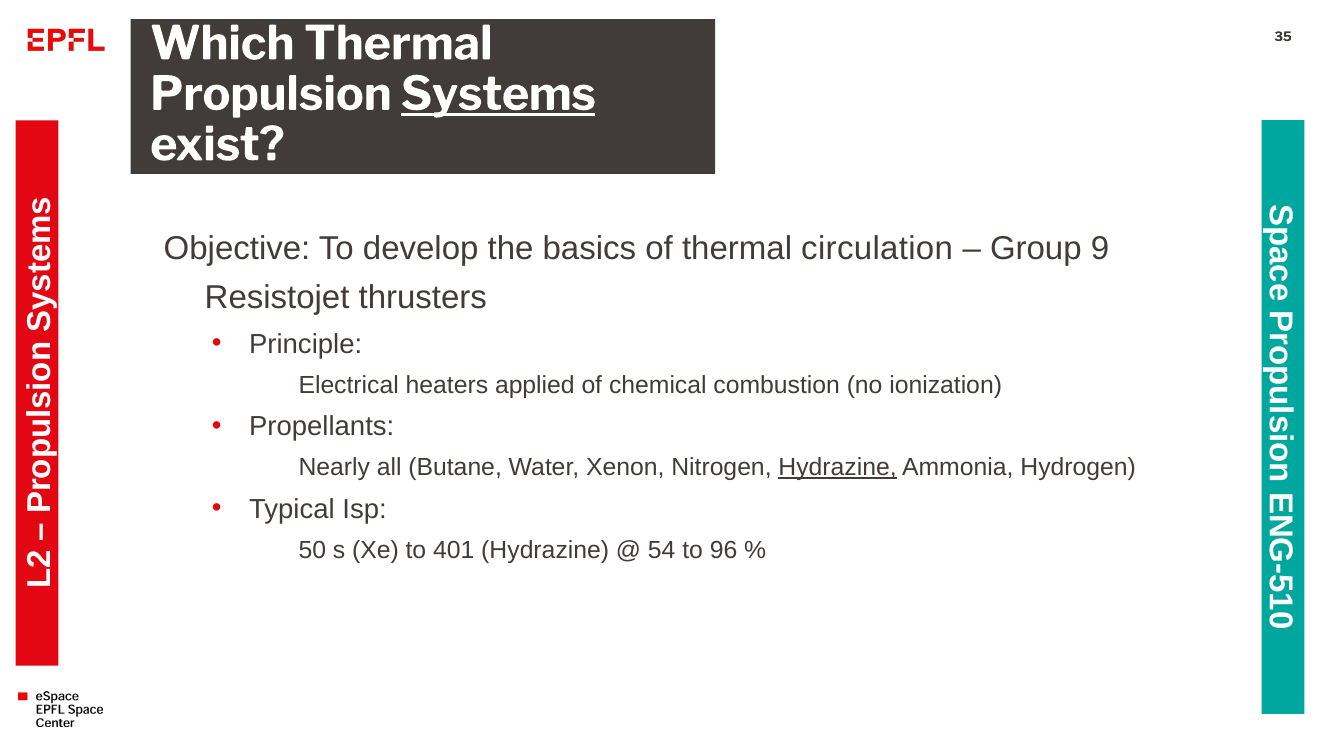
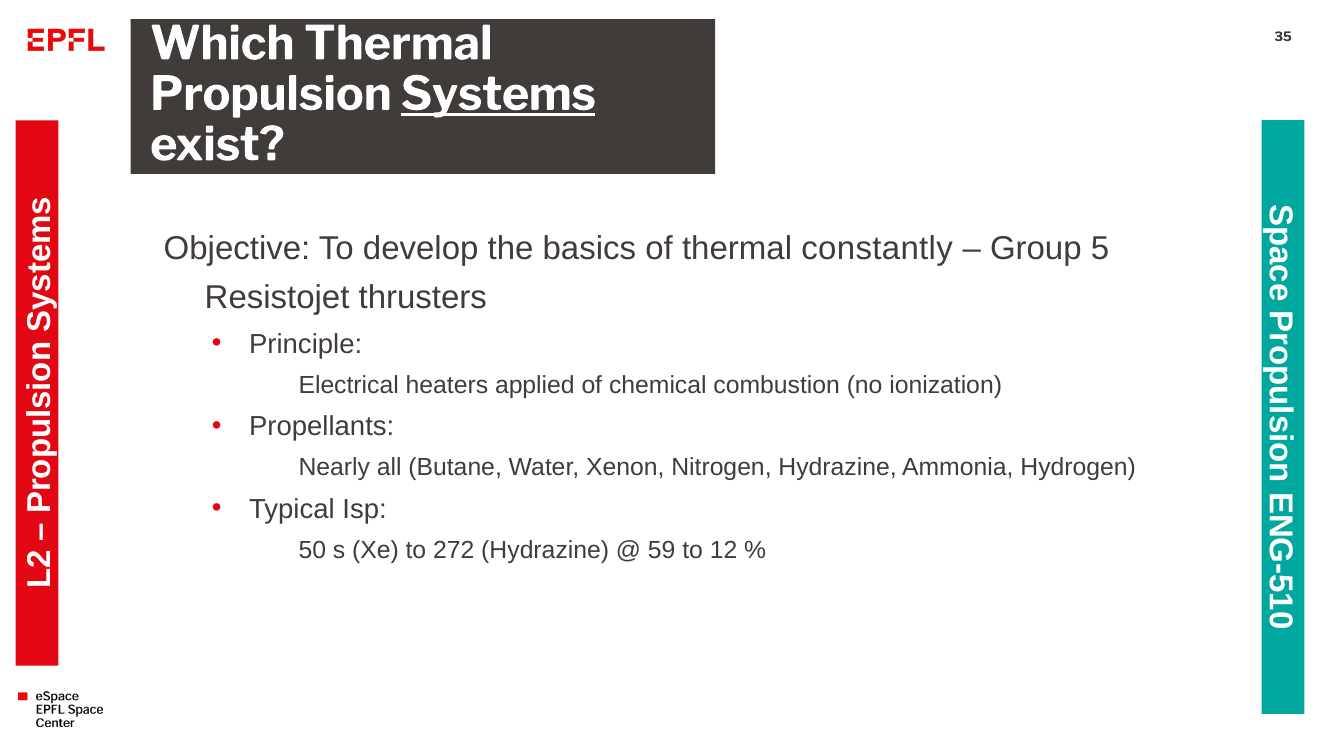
circulation: circulation -> constantly
Group 9: 9 -> 5
Hydrazine at (838, 468) underline: present -> none
401: 401 -> 272
54: 54 -> 59
96: 96 -> 12
